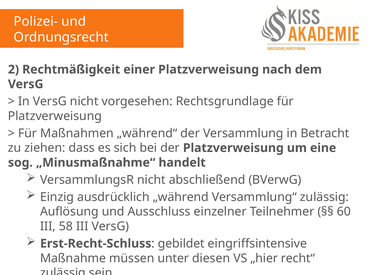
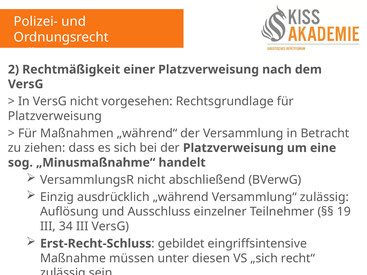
60: 60 -> 19
58: 58 -> 34
„hier: „hier -> „sich
